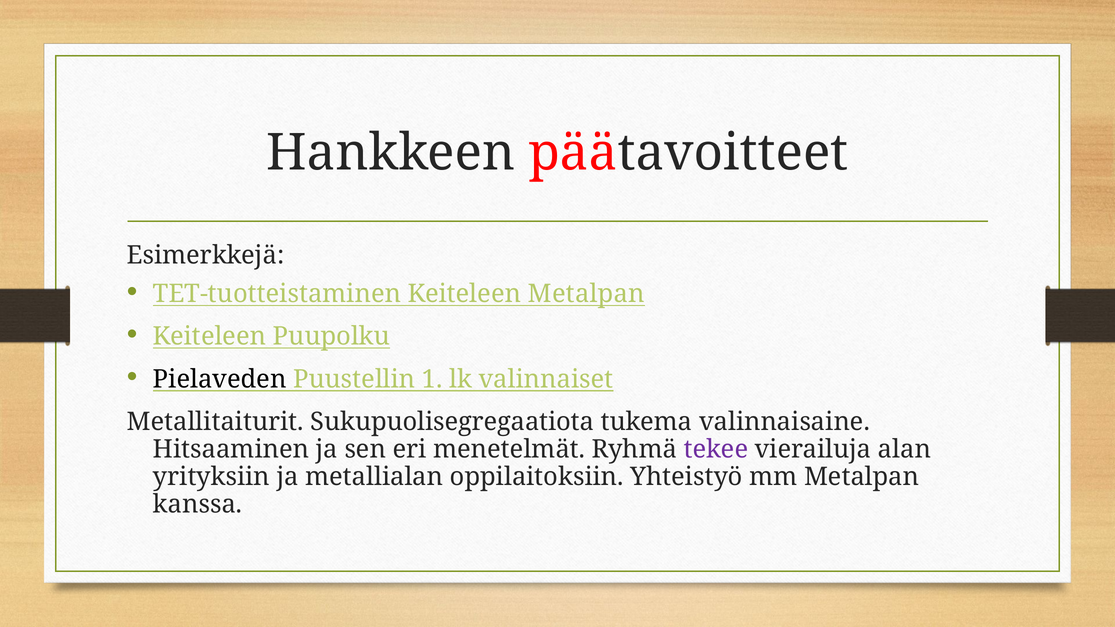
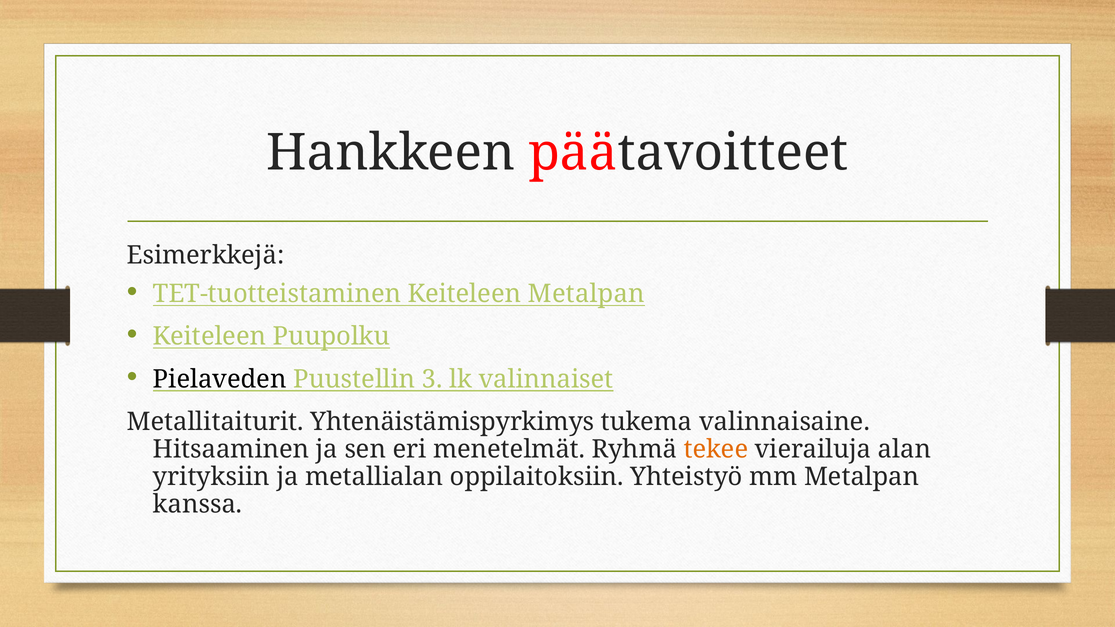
1: 1 -> 3
Sukupuolisegregaatiota: Sukupuolisegregaatiota -> Yhtenäistämispyrkimys
tekee colour: purple -> orange
